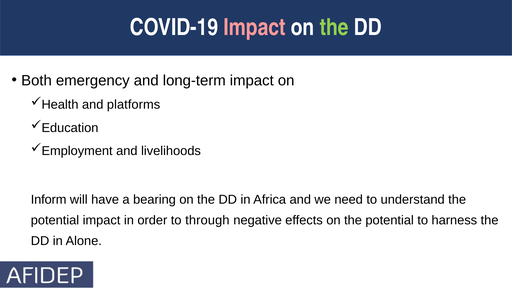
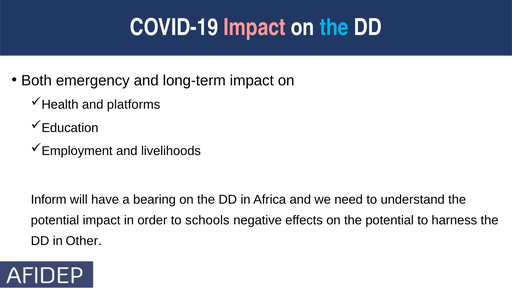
the at (334, 27) colour: light green -> light blue
through: through -> schools
Alone: Alone -> Other
